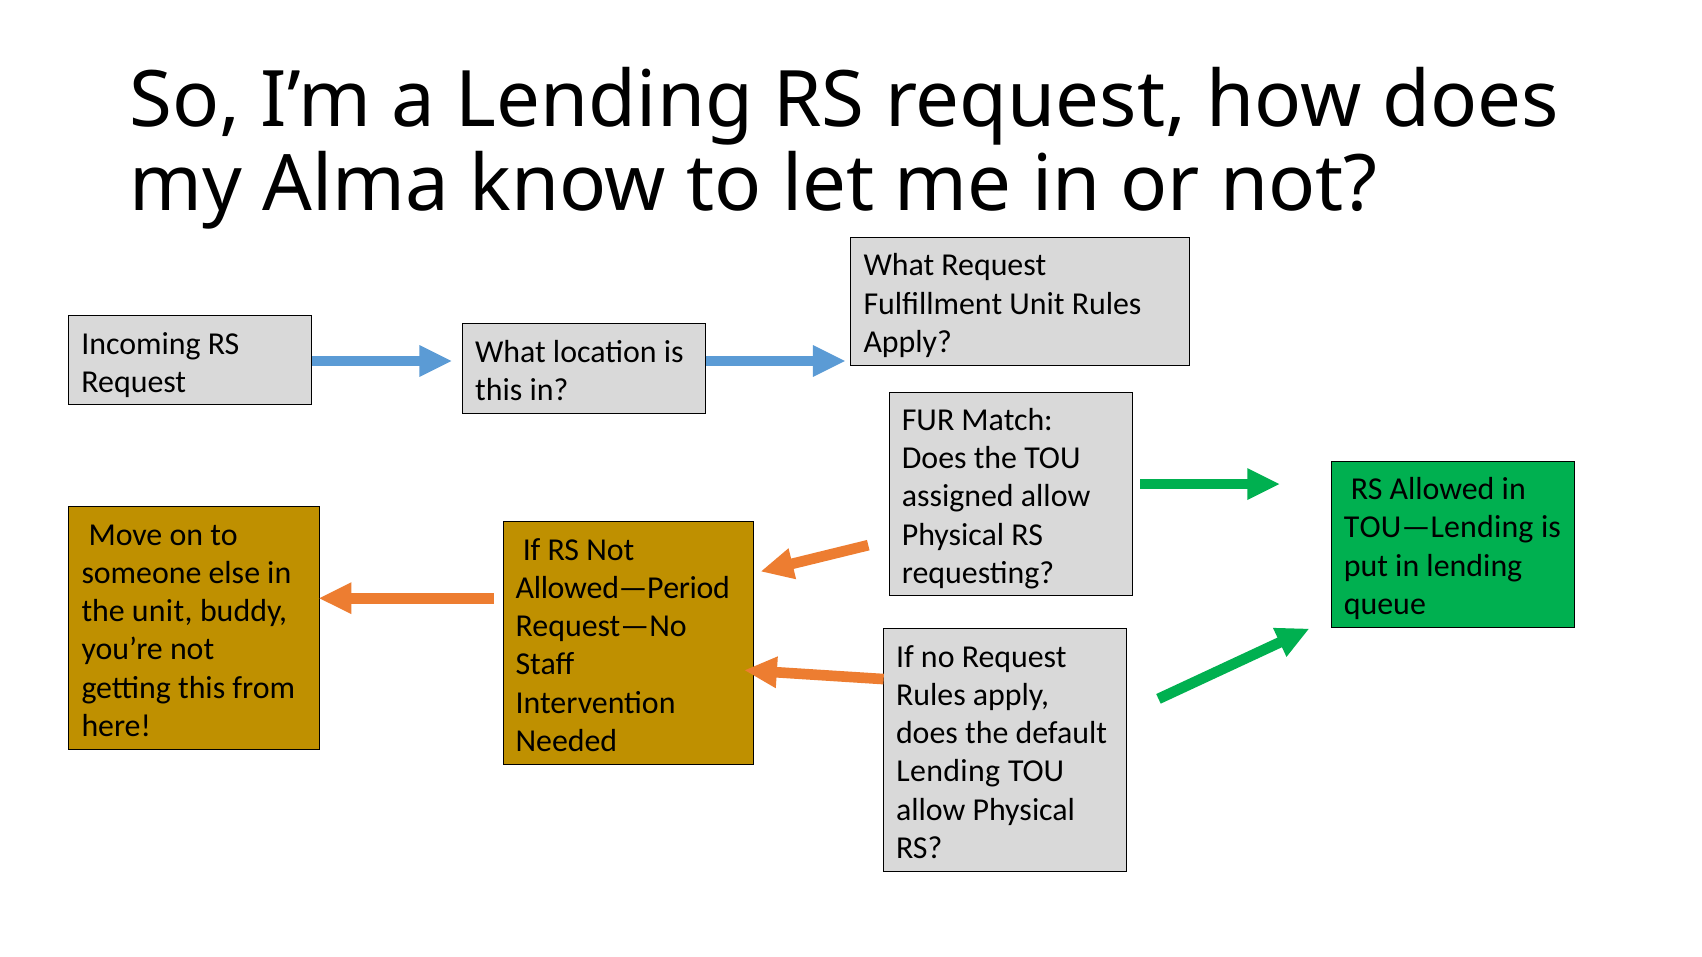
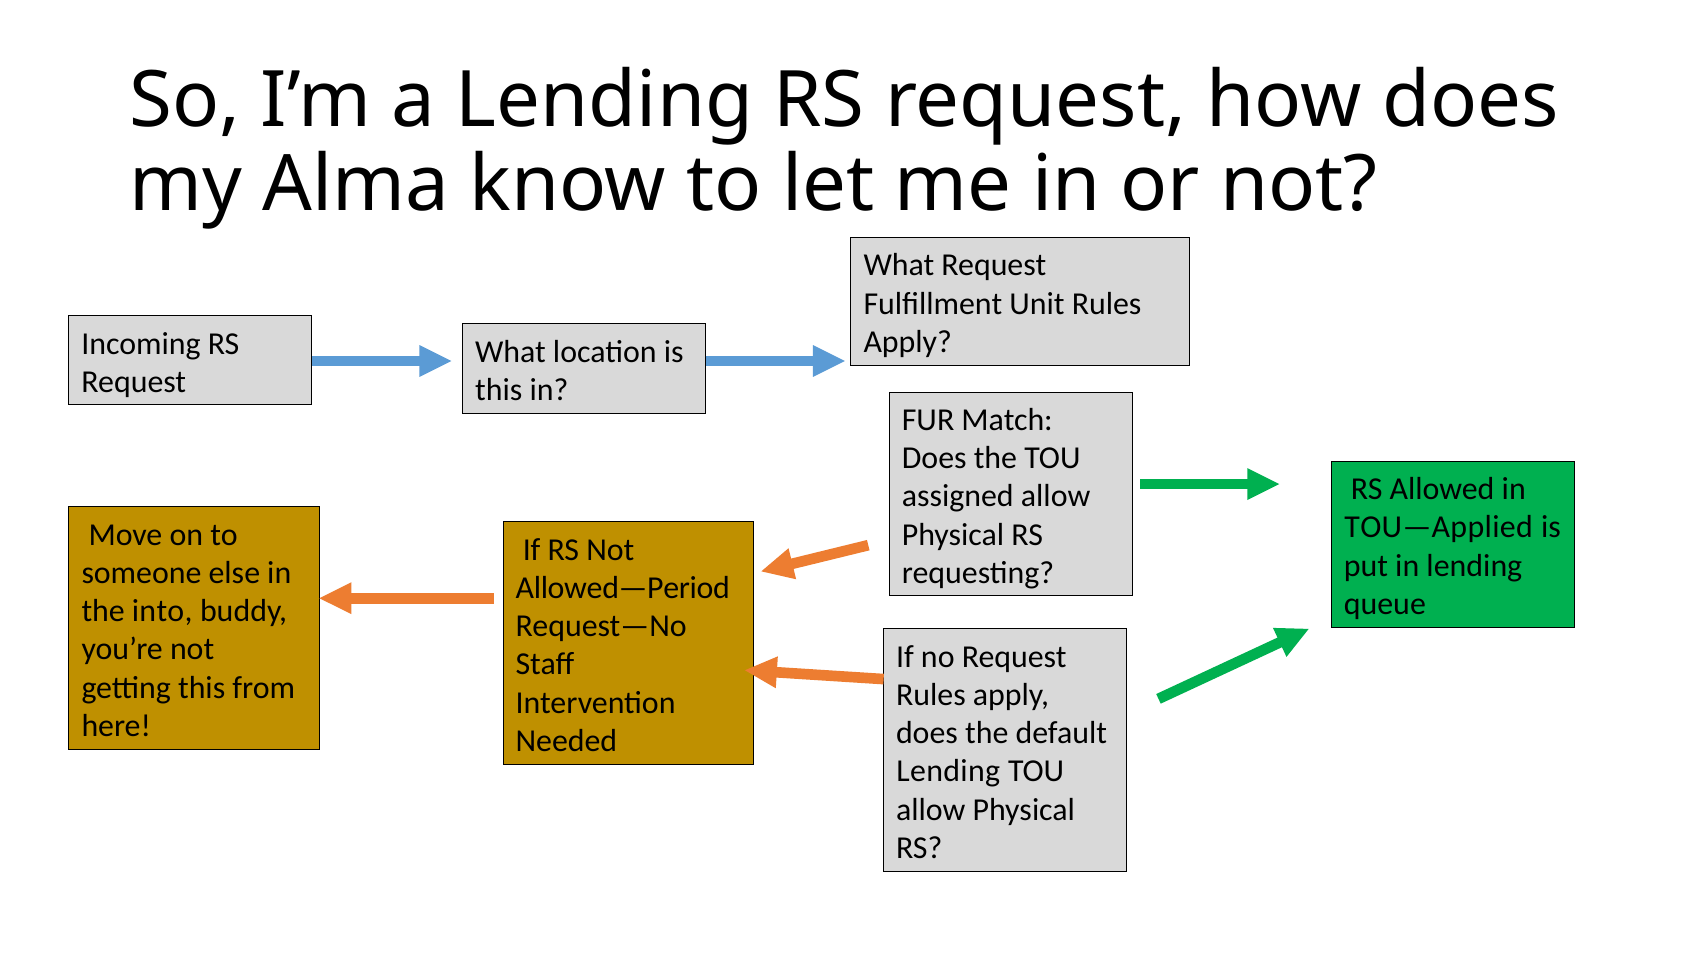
TOU—Lending: TOU—Lending -> TOU—Applied
the unit: unit -> into
